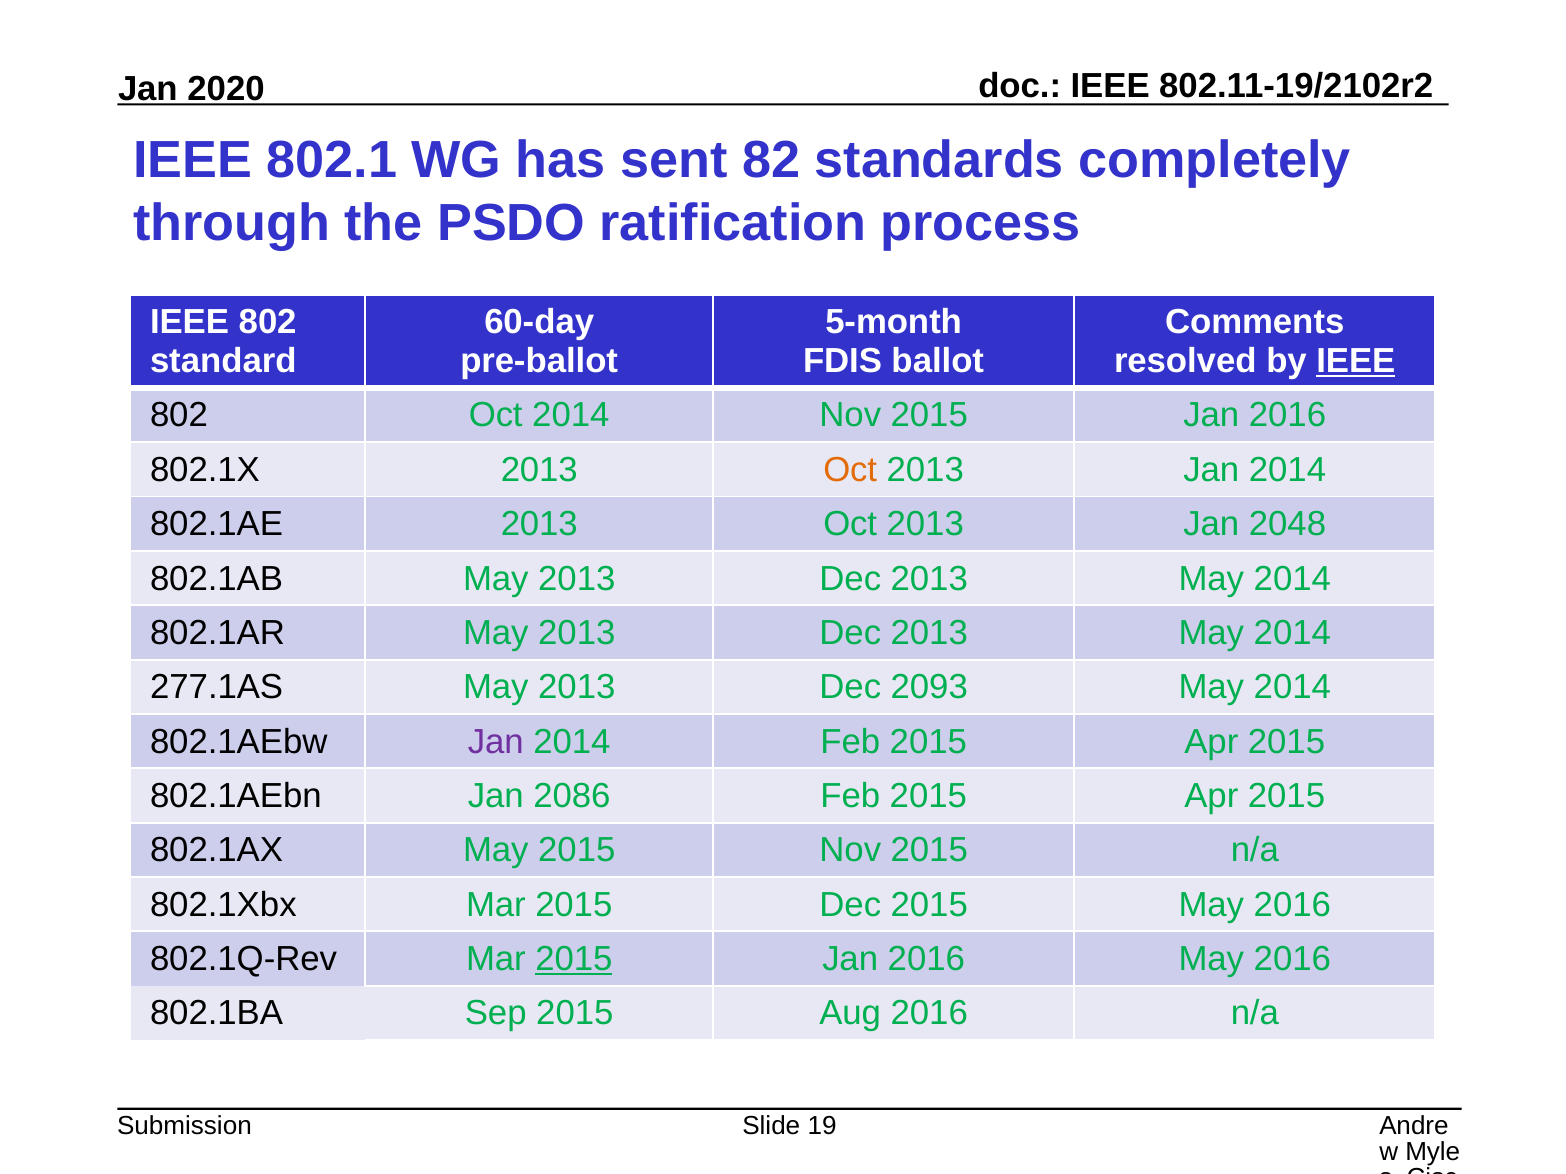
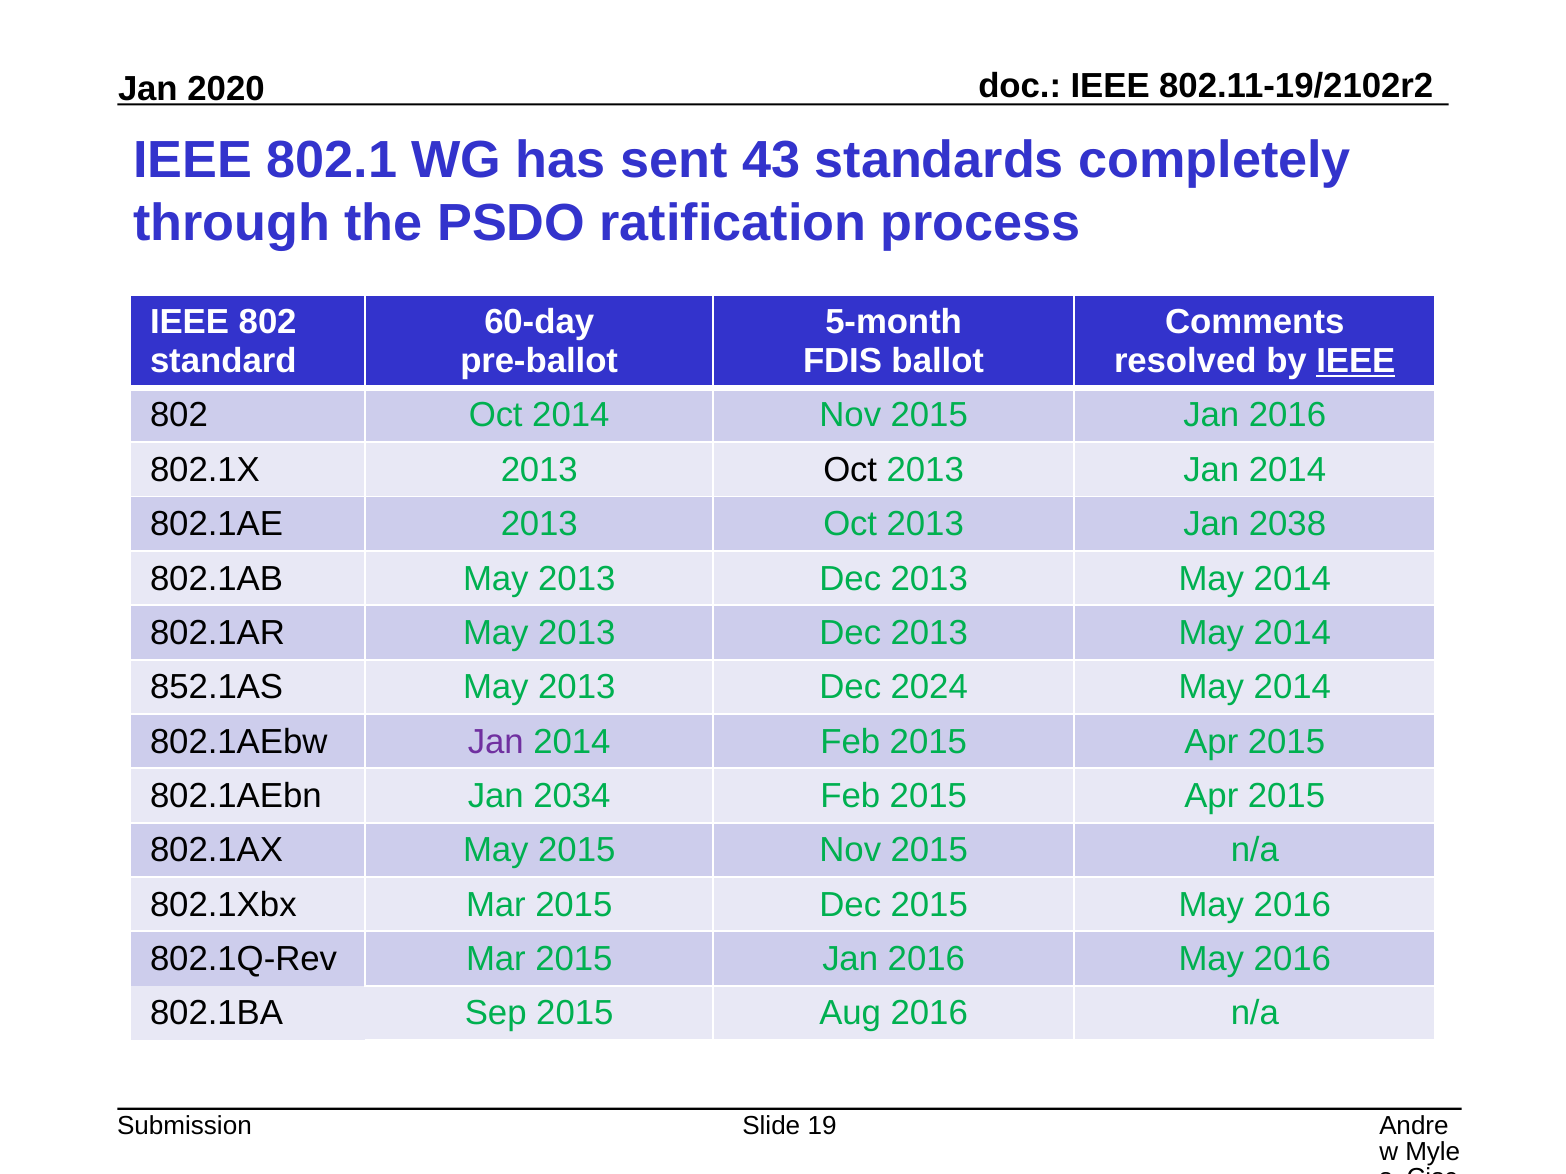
82: 82 -> 43
Oct at (850, 470) colour: orange -> black
2048: 2048 -> 2038
277.1AS: 277.1AS -> 852.1AS
2093: 2093 -> 2024
2086: 2086 -> 2034
2015 at (574, 959) underline: present -> none
